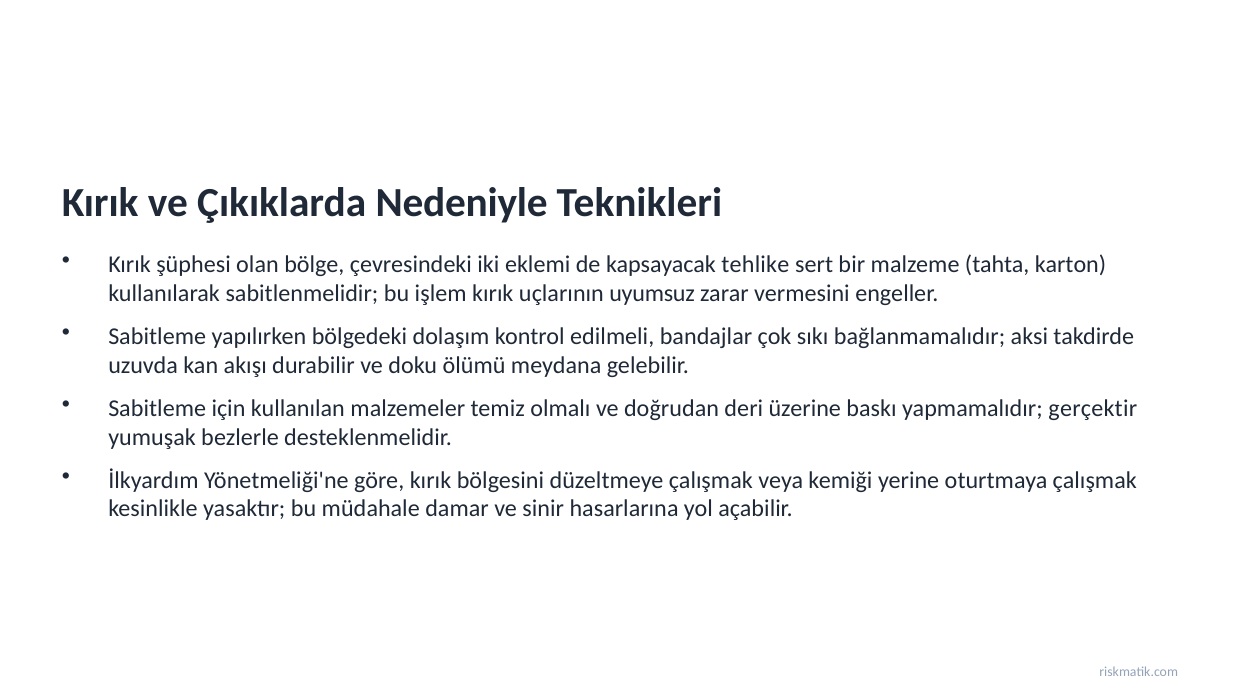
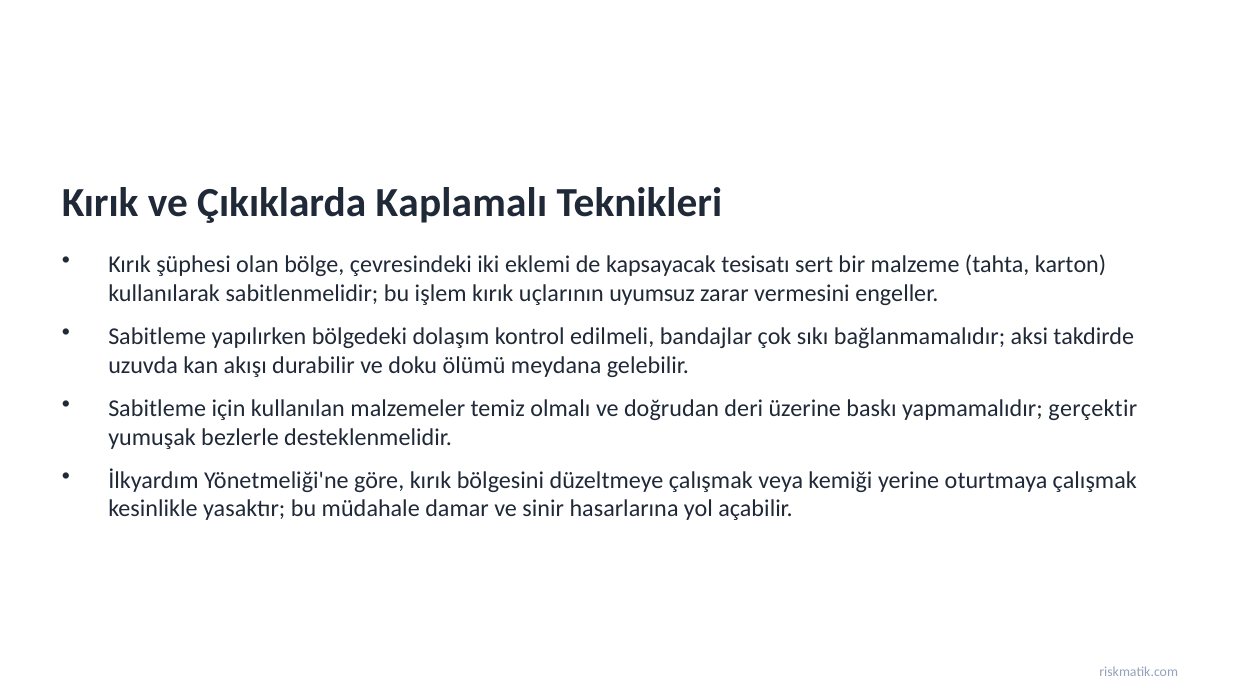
Nedeniyle: Nedeniyle -> Kaplamalı
tehlike: tehlike -> tesisatı
